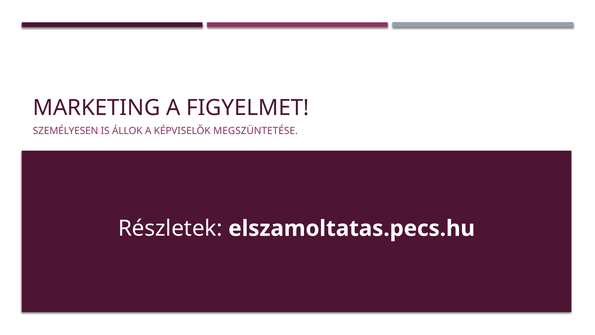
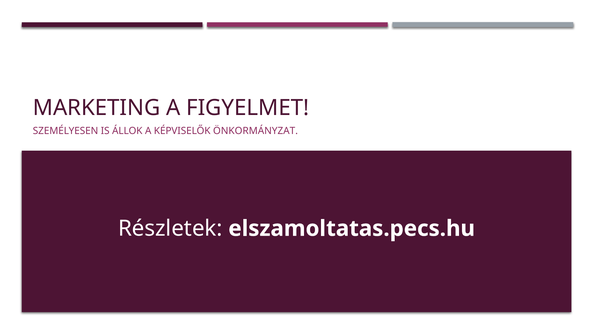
MEGSZÜNTETÉSE: MEGSZÜNTETÉSE -> ÖNKORMÁNYZAT
